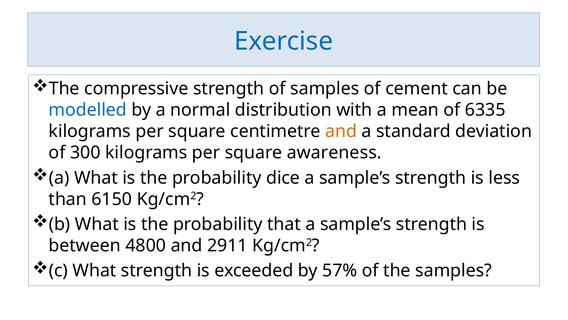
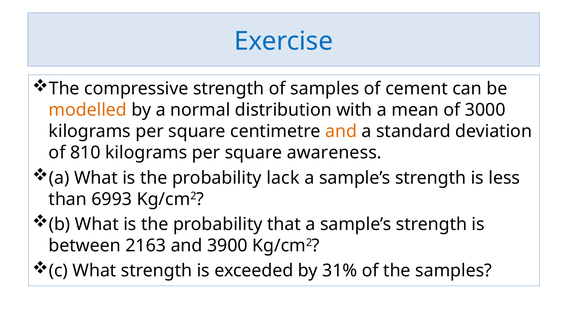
modelled colour: blue -> orange
6335: 6335 -> 3000
300: 300 -> 810
dice: dice -> lack
6150: 6150 -> 6993
4800: 4800 -> 2163
2911: 2911 -> 3900
57%: 57% -> 31%
